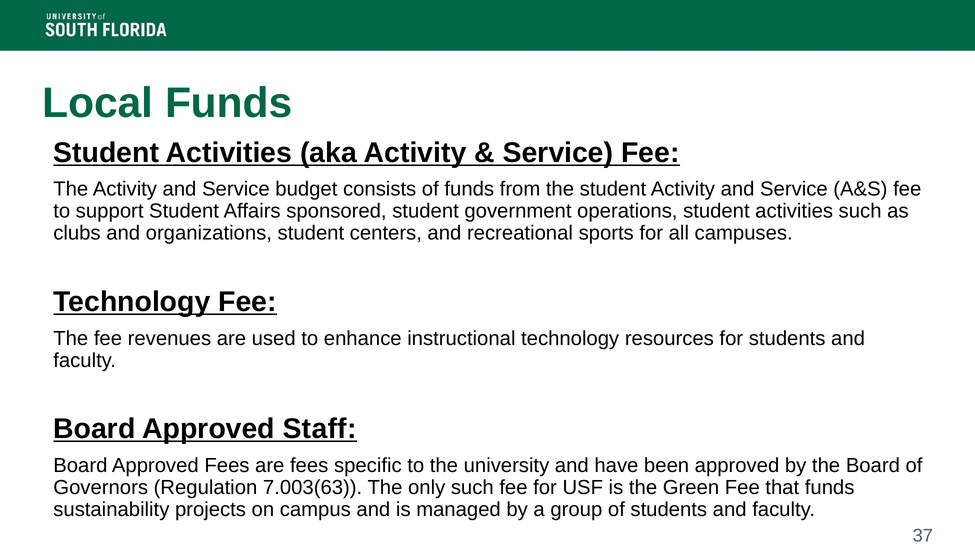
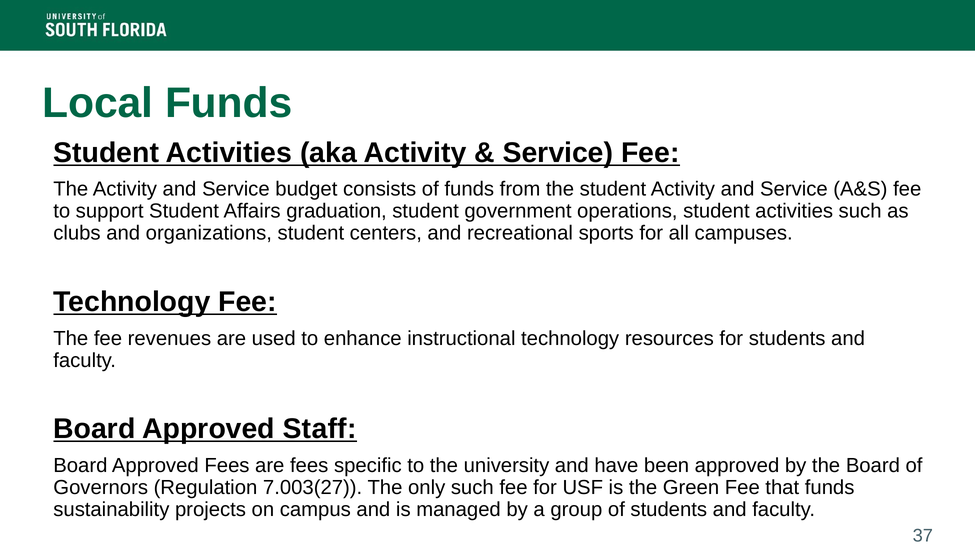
sponsored: sponsored -> graduation
7.003(63: 7.003(63 -> 7.003(27
